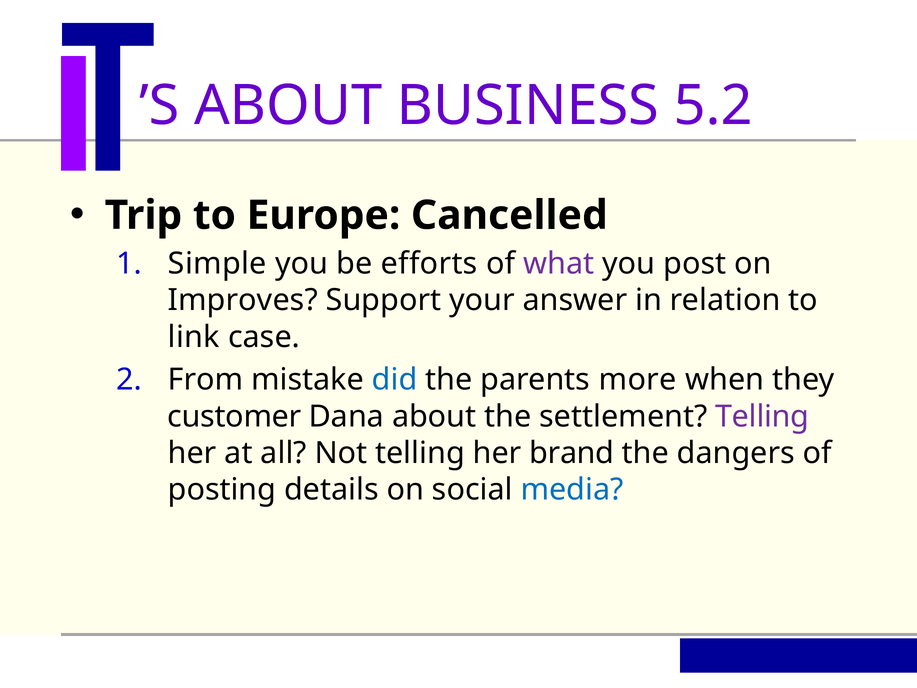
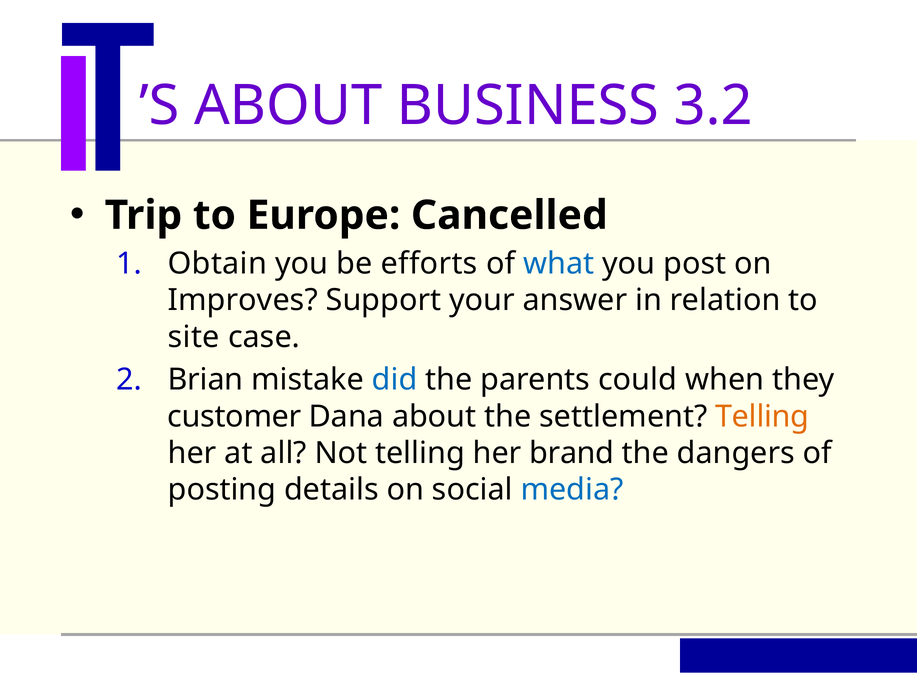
5.2: 5.2 -> 3.2
Simple: Simple -> Obtain
what colour: purple -> blue
link: link -> site
From: From -> Brian
more: more -> could
Telling at (762, 416) colour: purple -> orange
